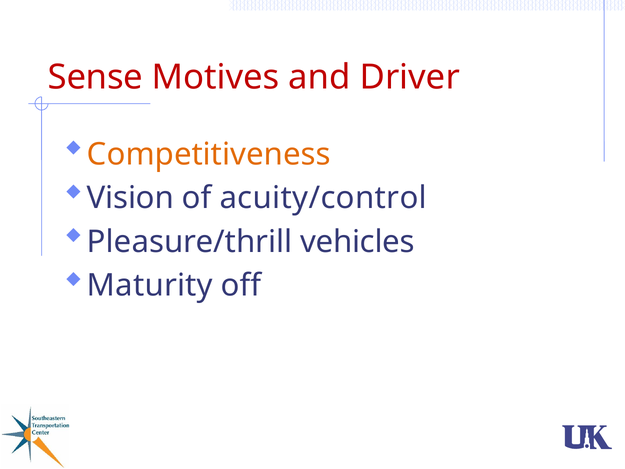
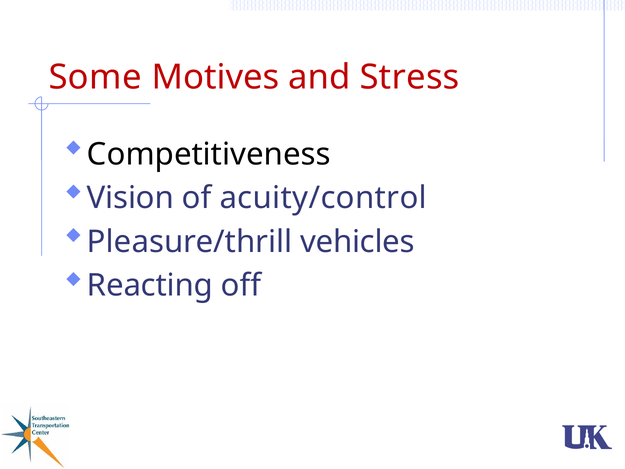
Sense: Sense -> Some
Driver: Driver -> Stress
Competitiveness colour: orange -> black
Maturity: Maturity -> Reacting
